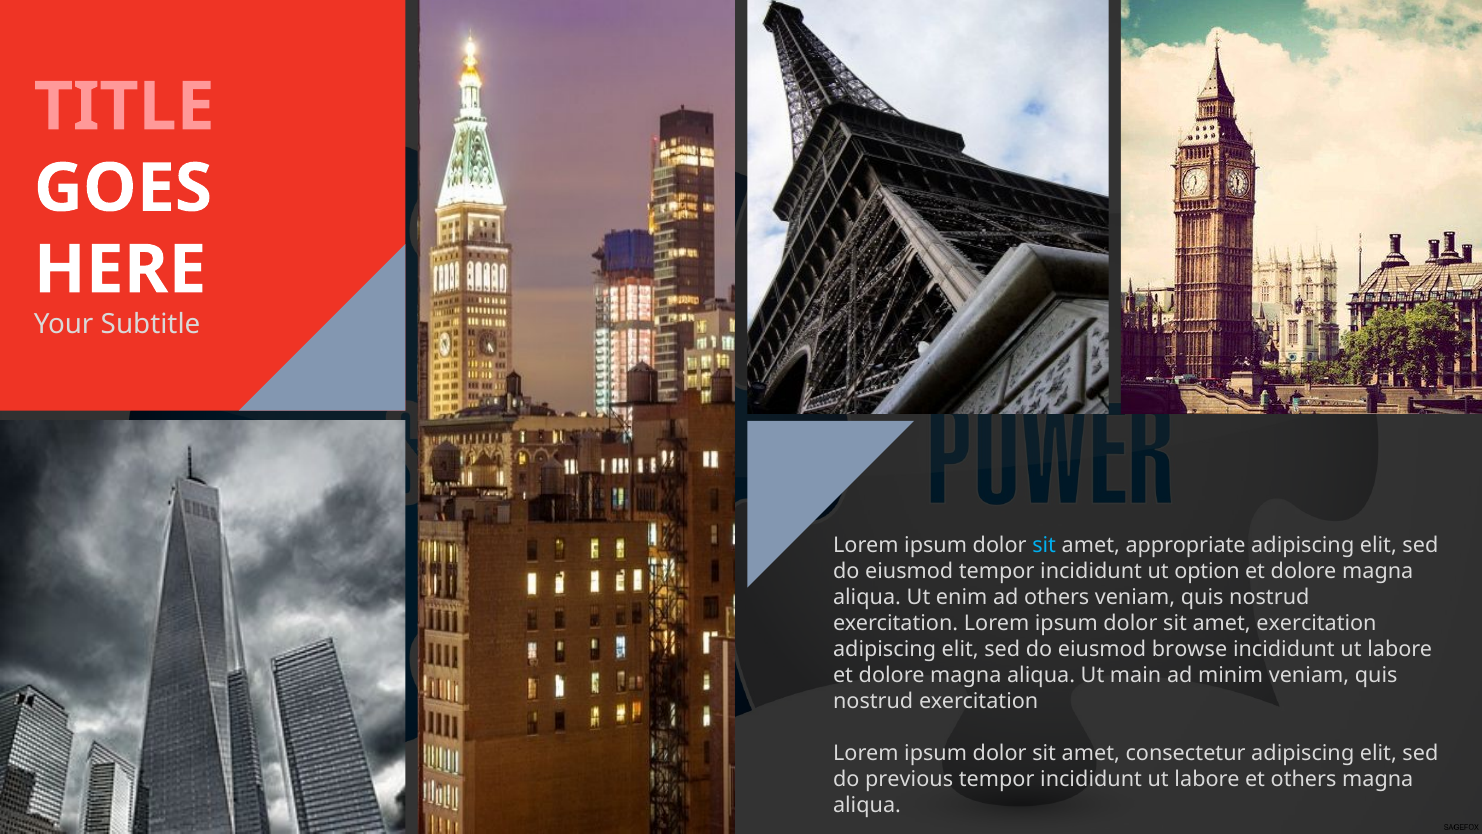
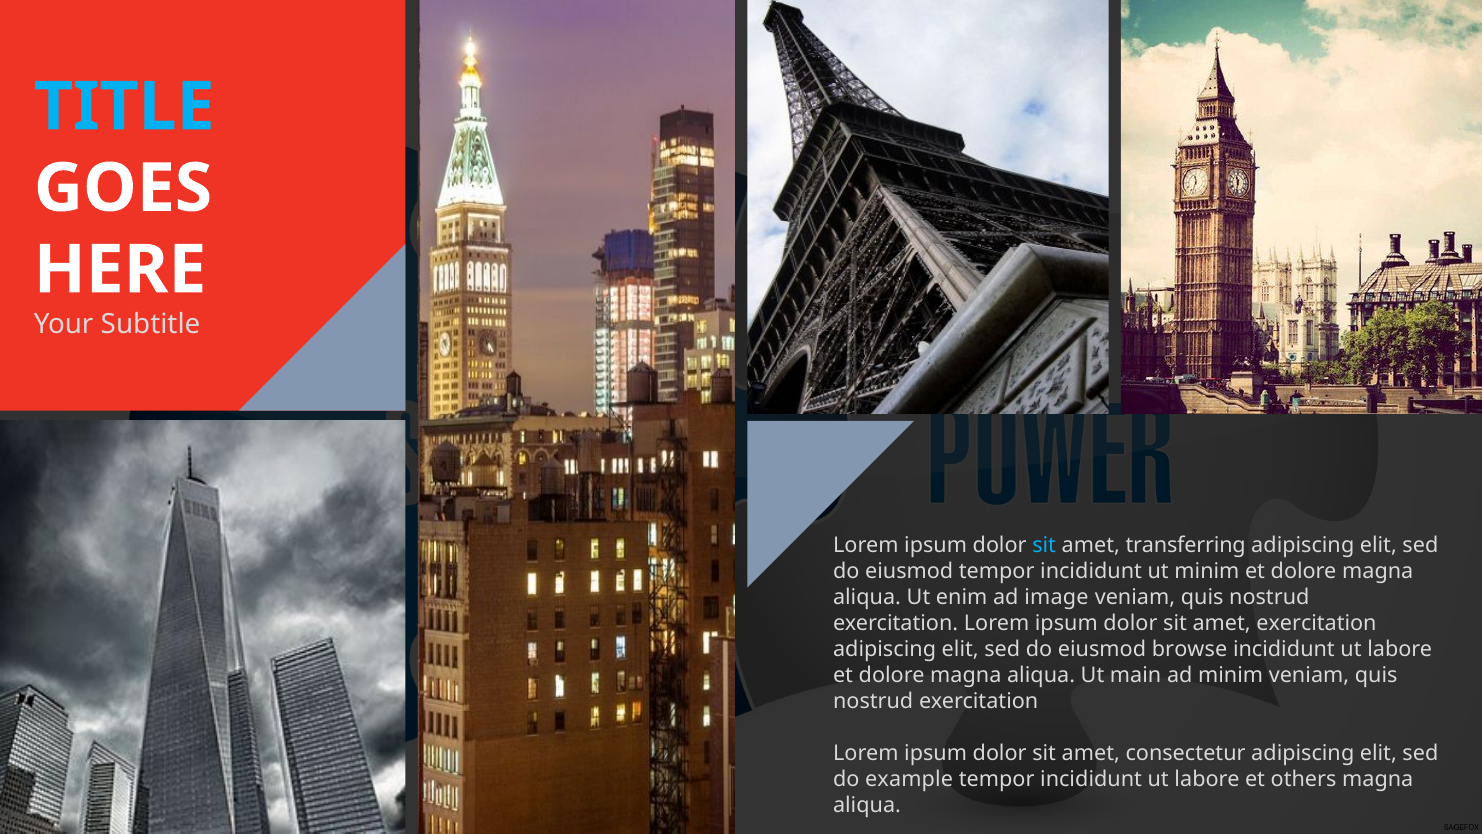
TITLE colour: pink -> light blue
appropriate: appropriate -> transferring
ut option: option -> minim
ad others: others -> image
previous: previous -> example
